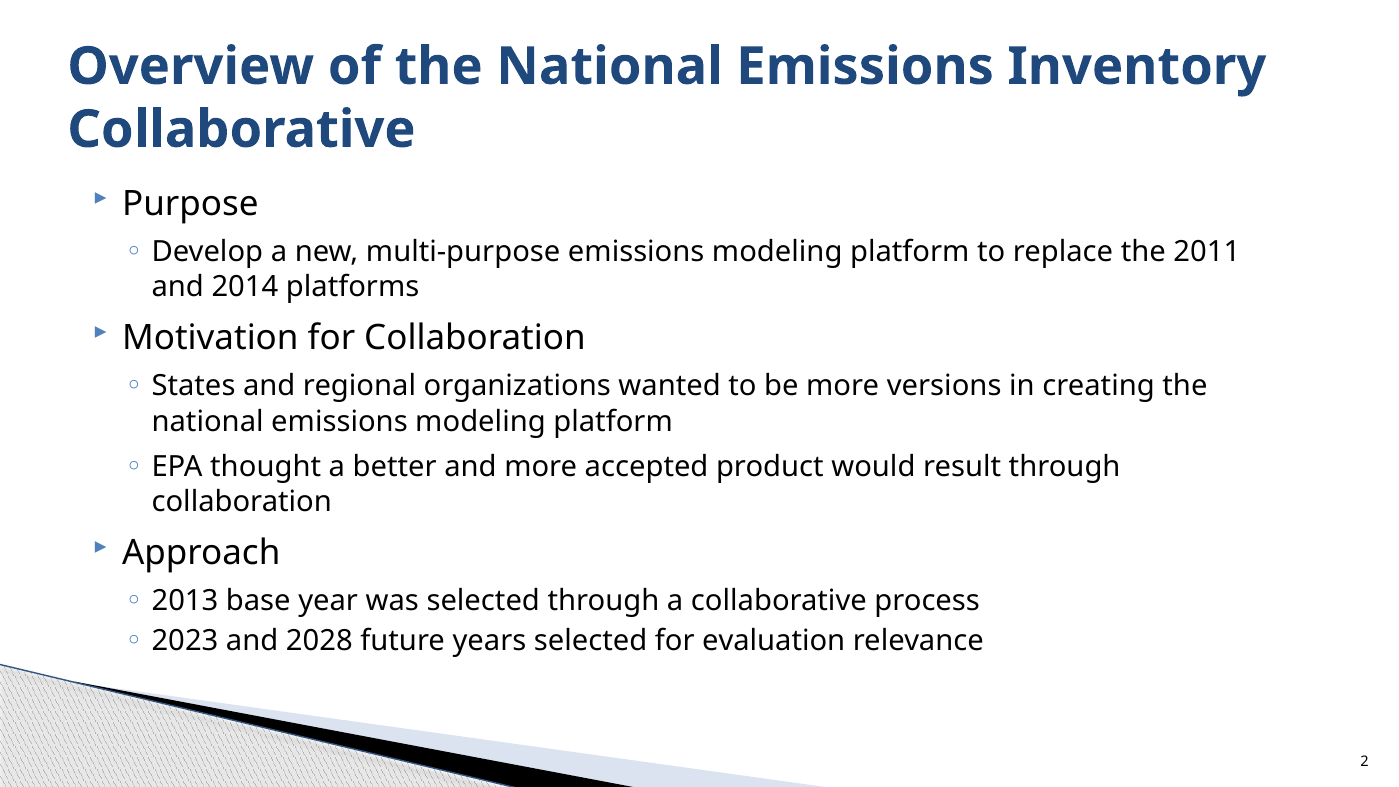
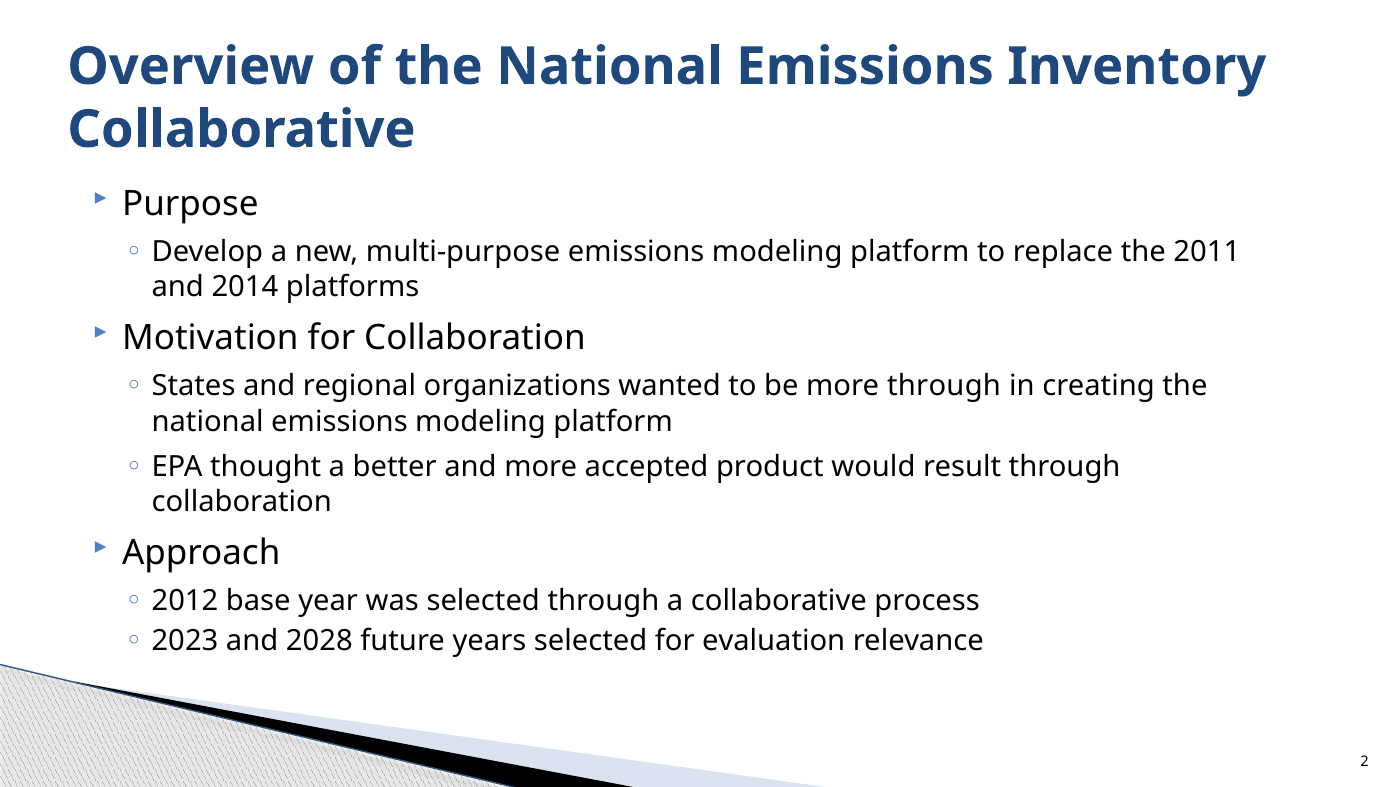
more versions: versions -> through
2013: 2013 -> 2012
